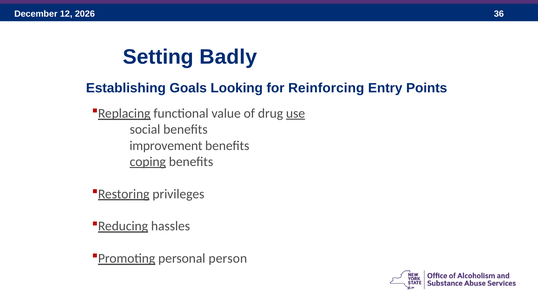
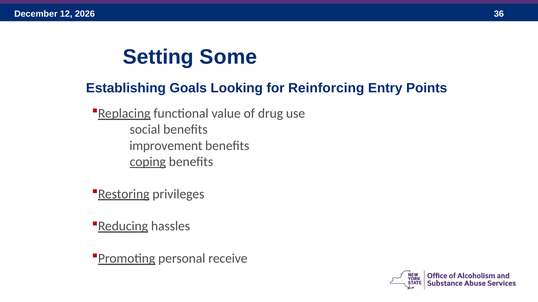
Badly: Badly -> Some
use underline: present -> none
person: person -> receive
